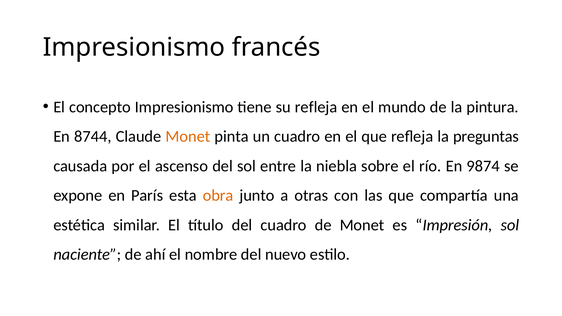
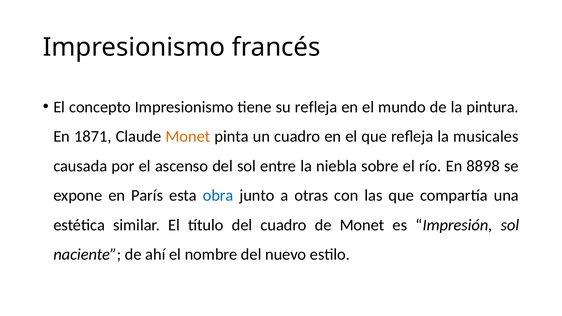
8744: 8744 -> 1871
preguntas: preguntas -> musicales
9874: 9874 -> 8898
obra colour: orange -> blue
